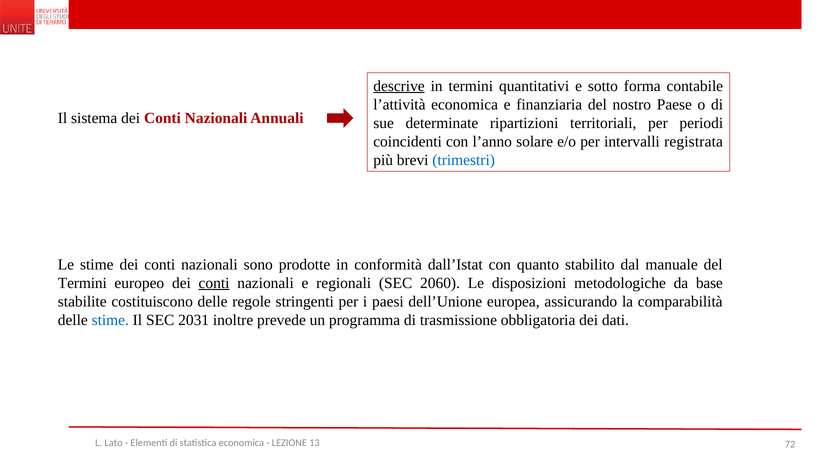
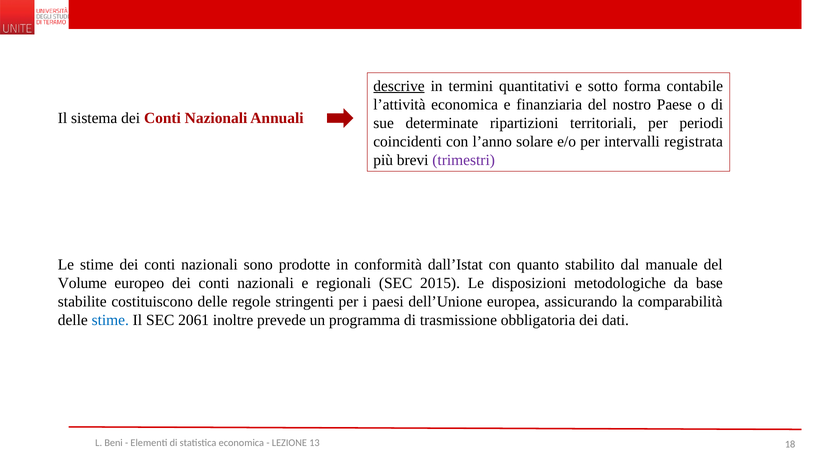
trimestri colour: blue -> purple
Termini at (82, 283): Termini -> Volume
conti at (214, 283) underline: present -> none
2060: 2060 -> 2015
2031: 2031 -> 2061
Lato: Lato -> Beni
72: 72 -> 18
